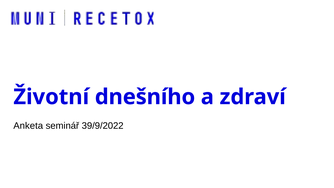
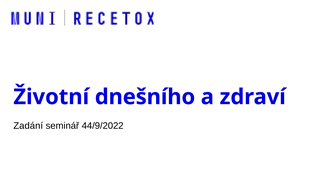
Anketa: Anketa -> Zadání
39/9/2022: 39/9/2022 -> 44/9/2022
